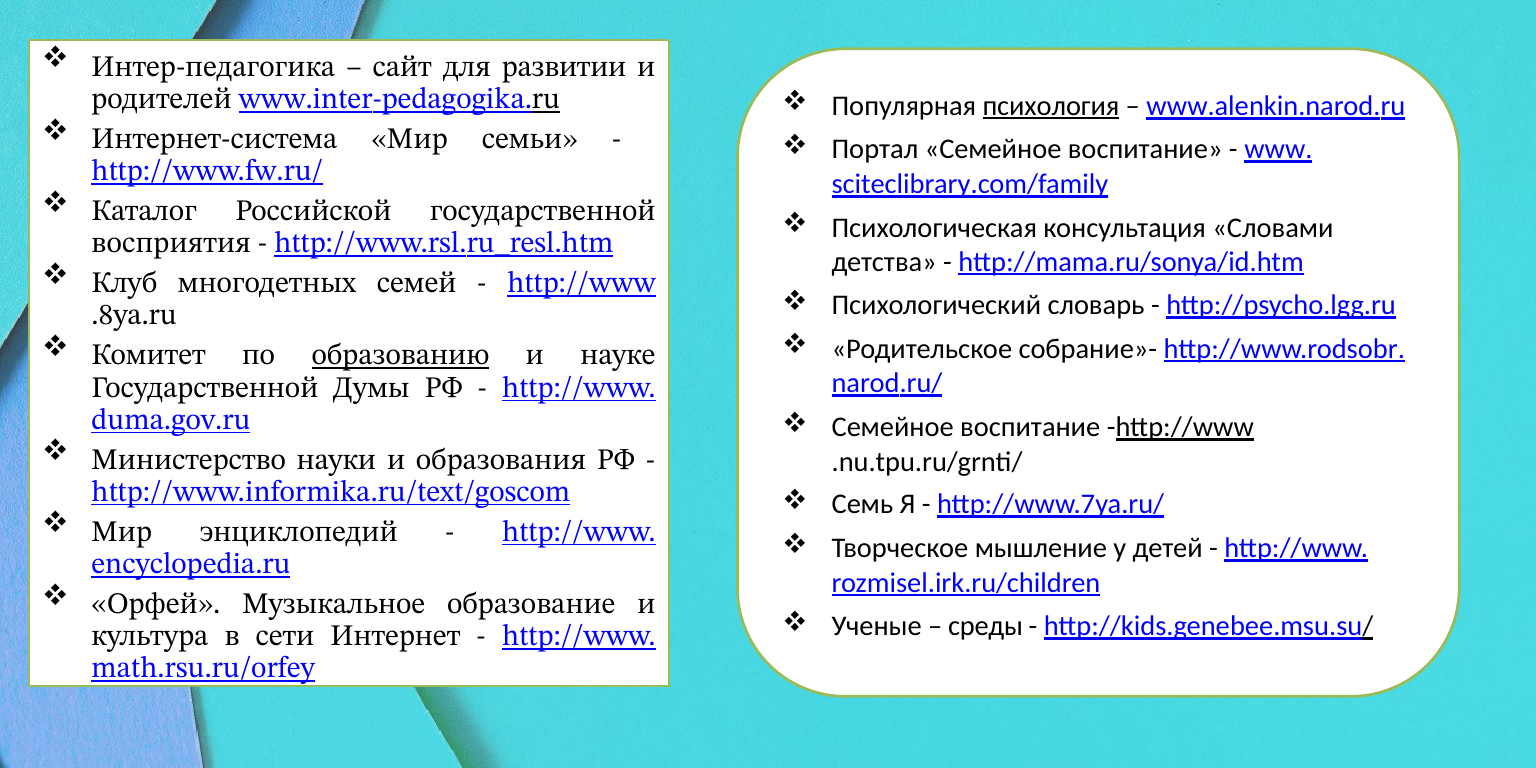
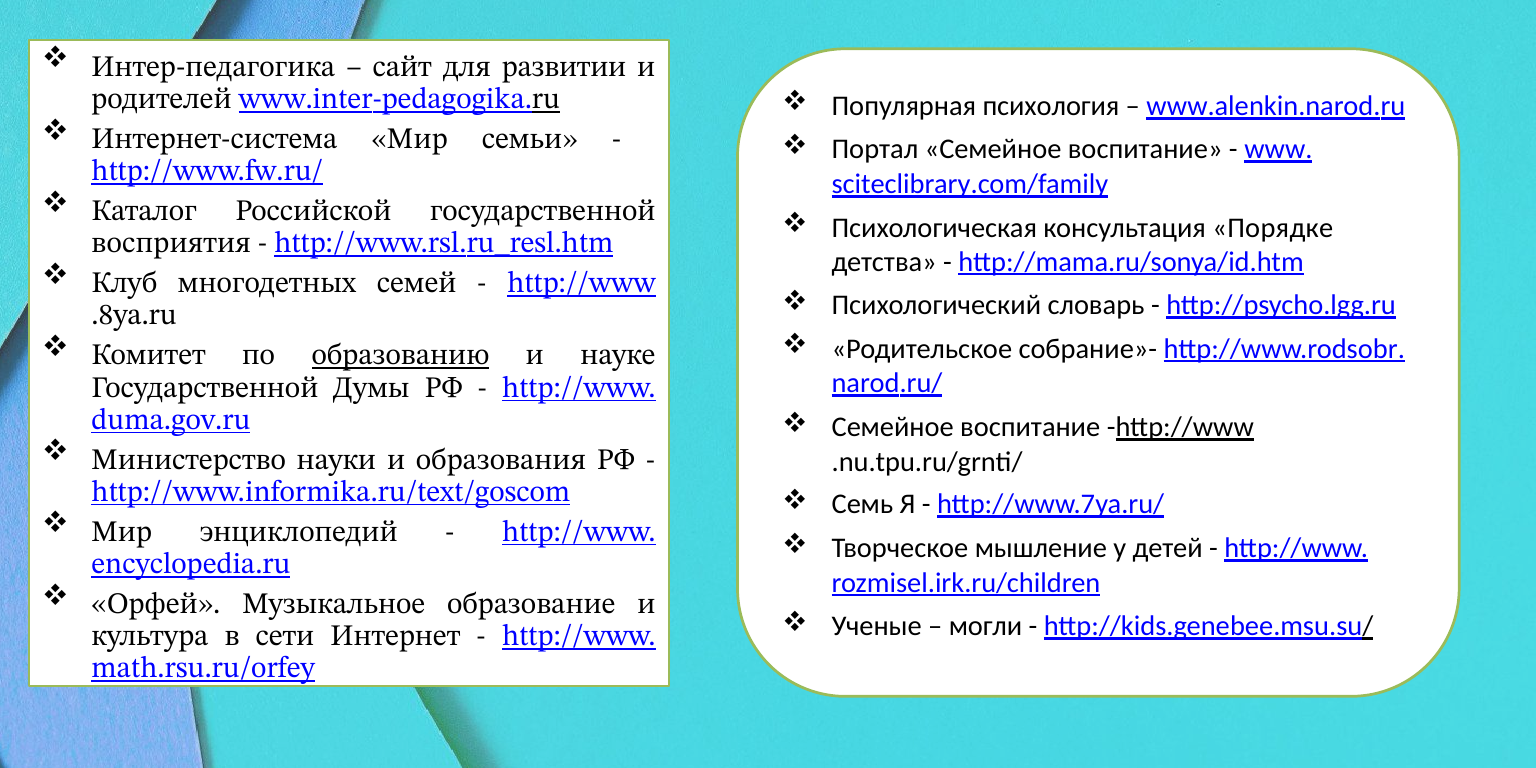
психология underline: present -> none
Словами: Словами -> Порядке
среды: среды -> могли
